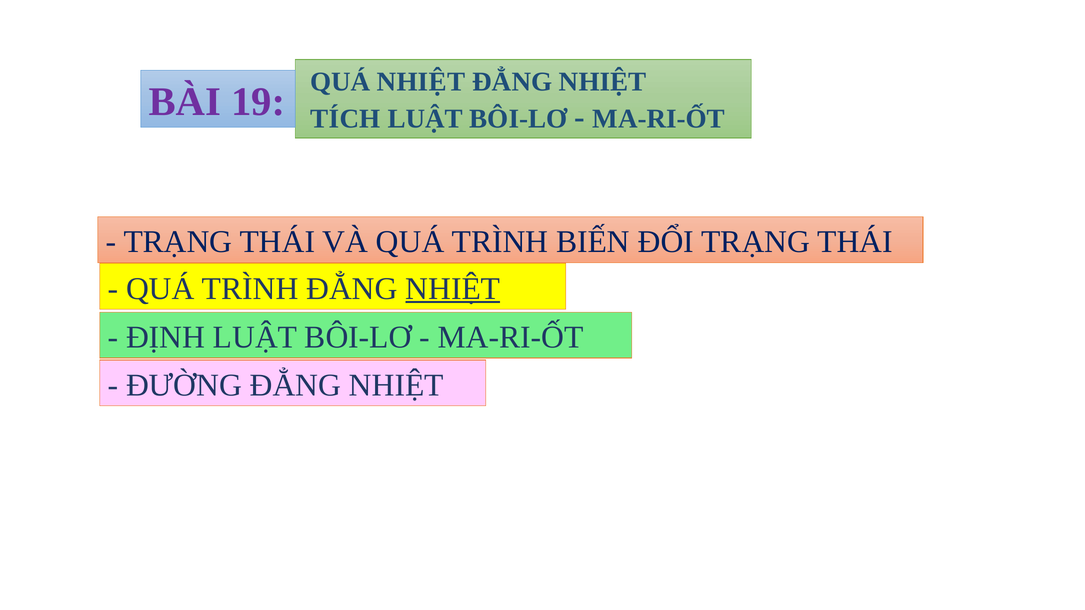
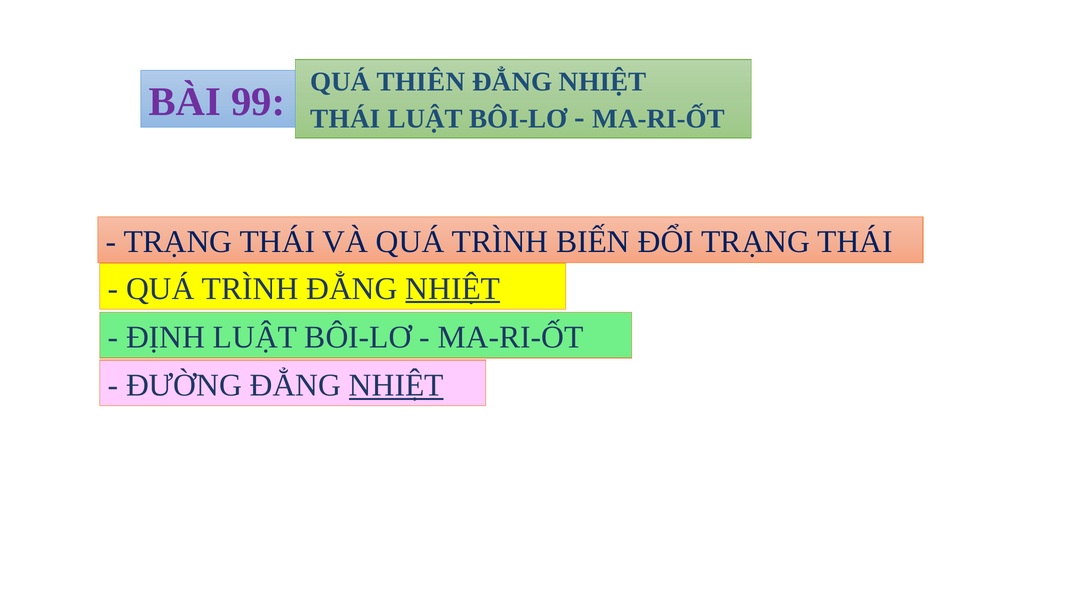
QUÁ NHIỆT: NHIỆT -> THIÊN
19: 19 -> 99
TÍCH at (345, 119): TÍCH -> THÁI
NHIỆT at (396, 385) underline: none -> present
